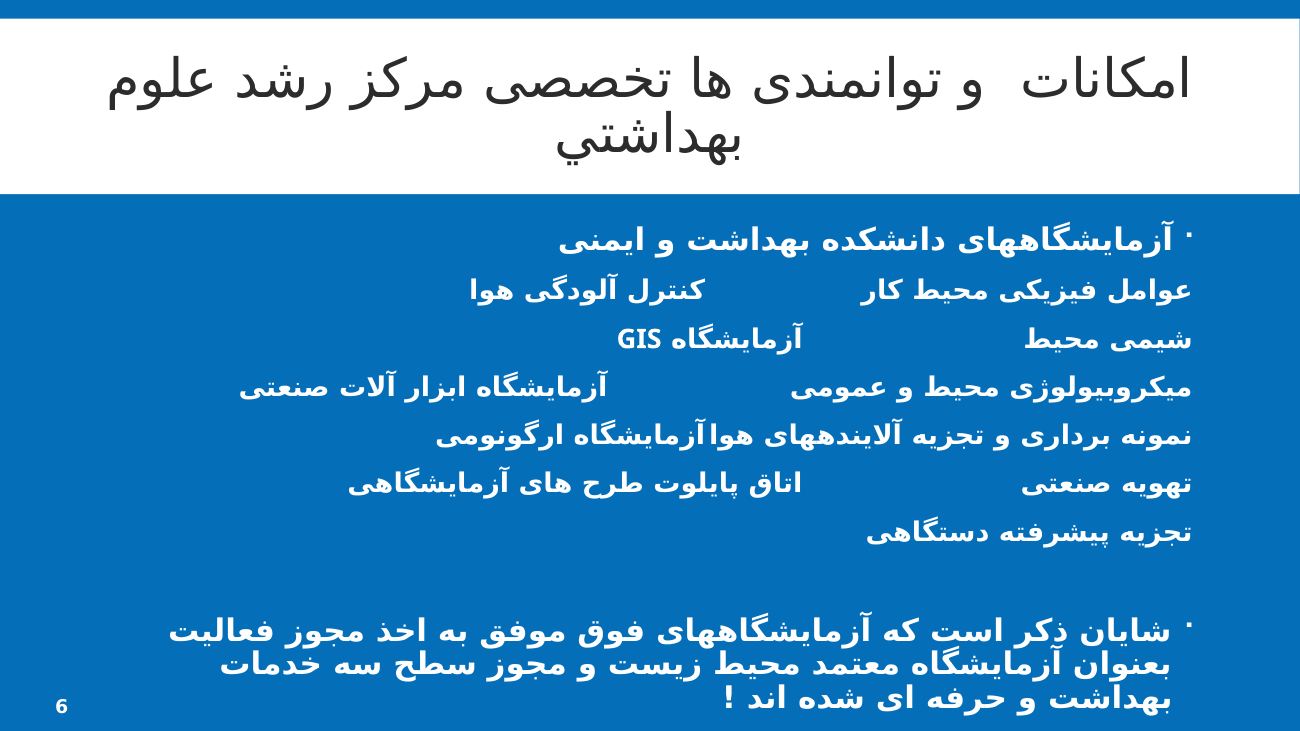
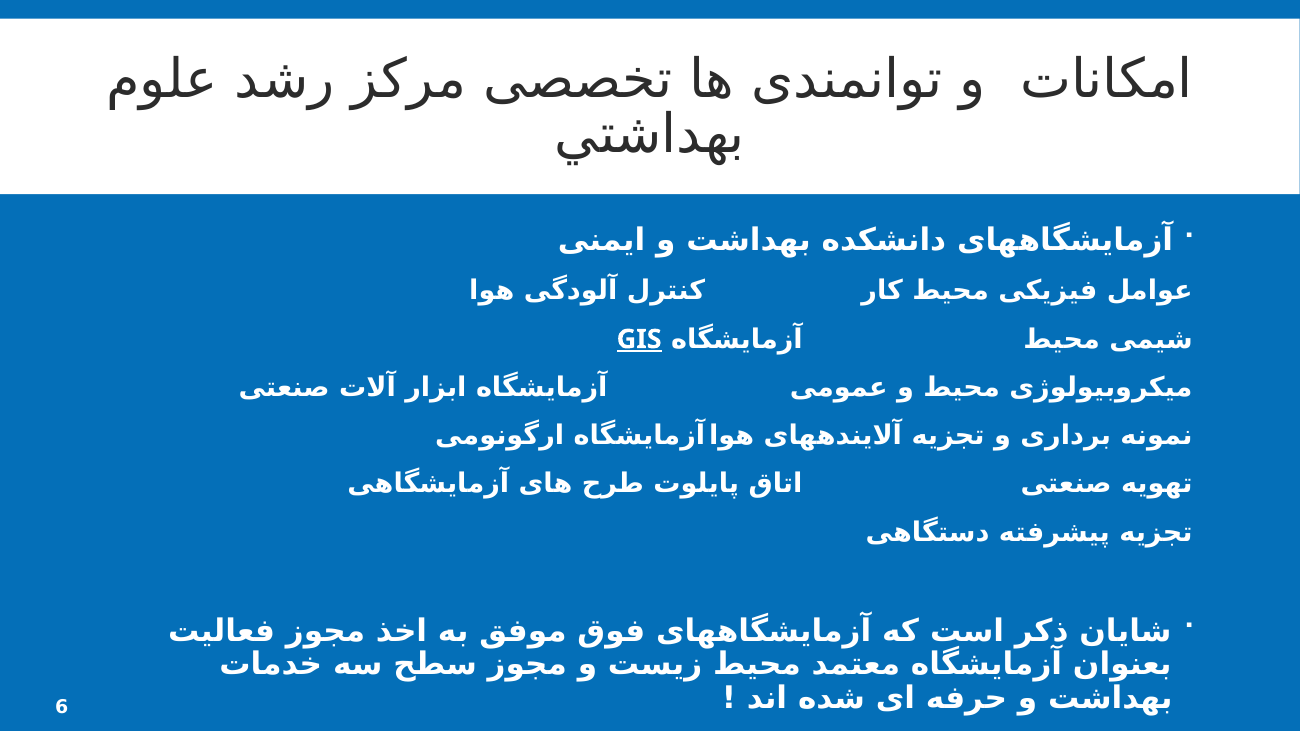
GIS underline: none -> present
